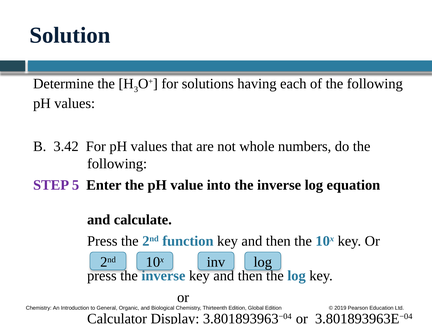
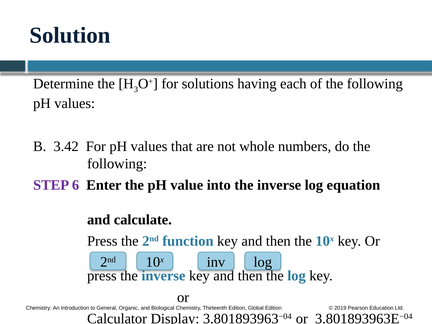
5: 5 -> 6
